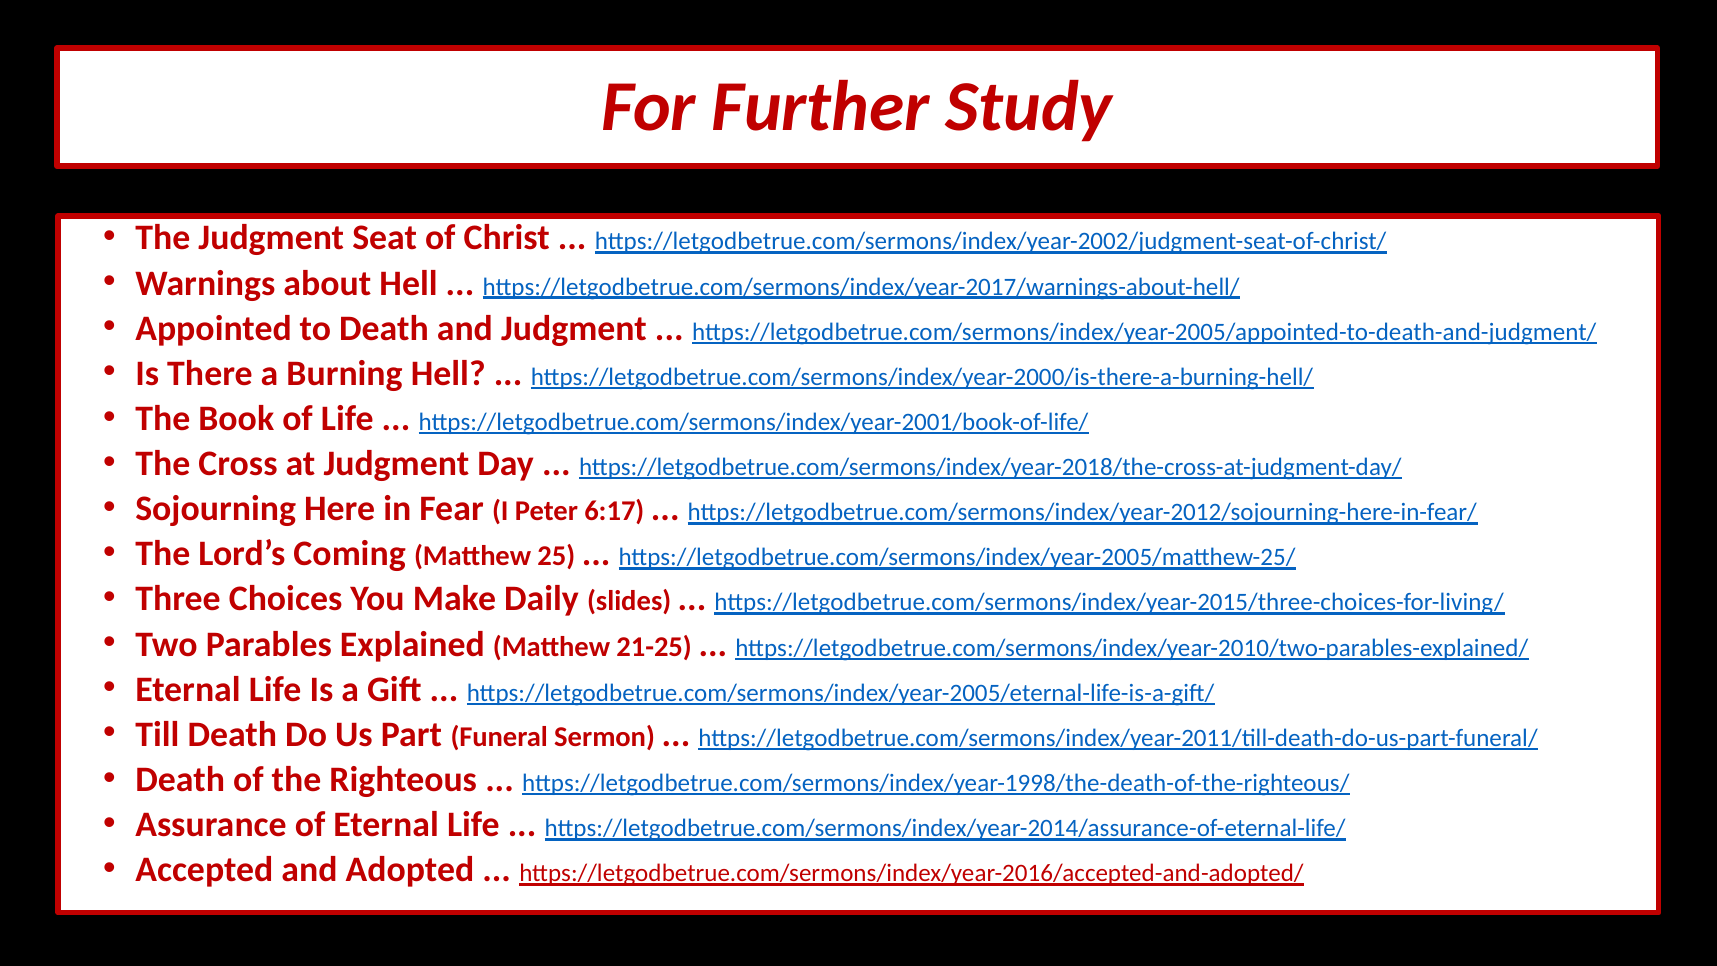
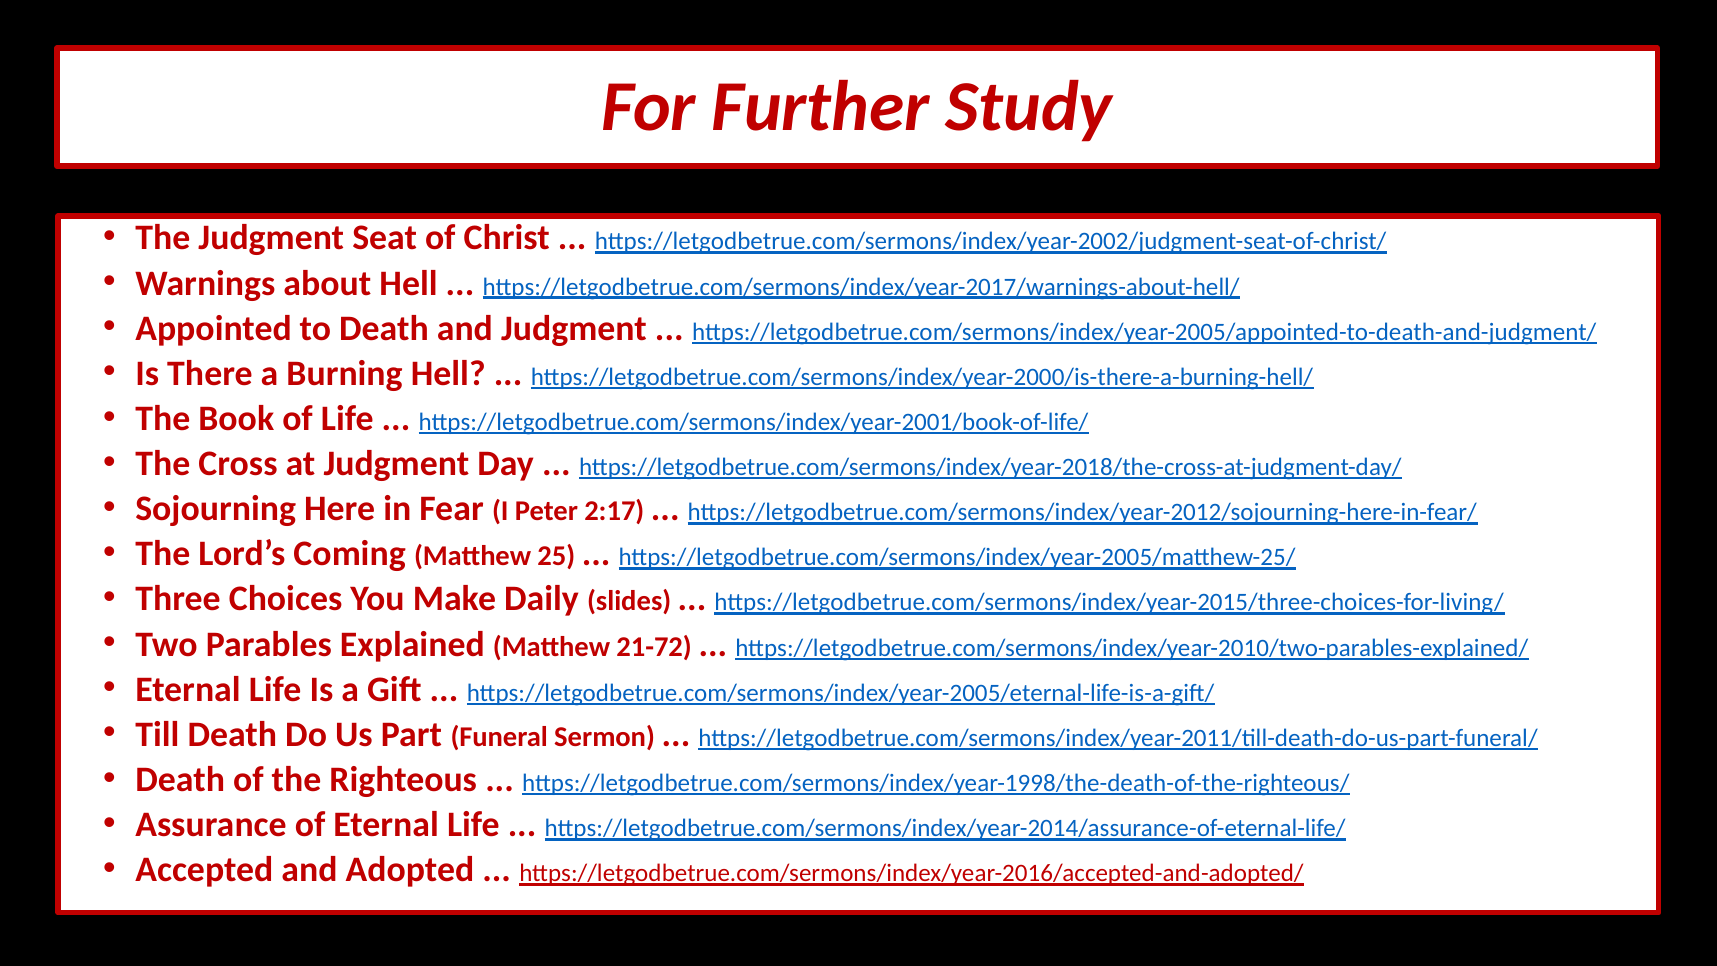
6:17: 6:17 -> 2:17
21-25: 21-25 -> 21-72
